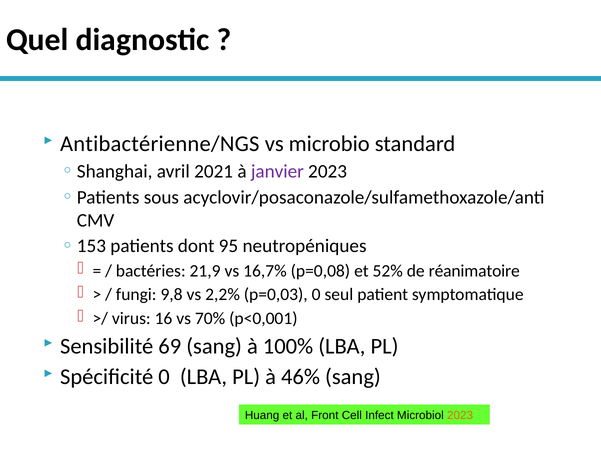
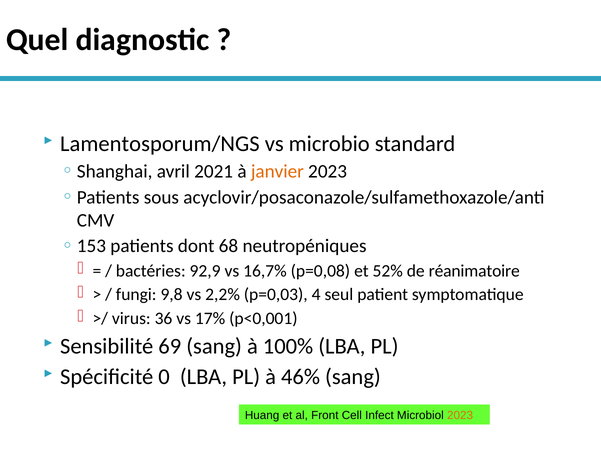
Antibactérienne/NGS: Antibactérienne/NGS -> Lamentosporum/NGS
janvier colour: purple -> orange
95: 95 -> 68
21,9: 21,9 -> 92,9
p=0,03 0: 0 -> 4
16: 16 -> 36
70%: 70% -> 17%
